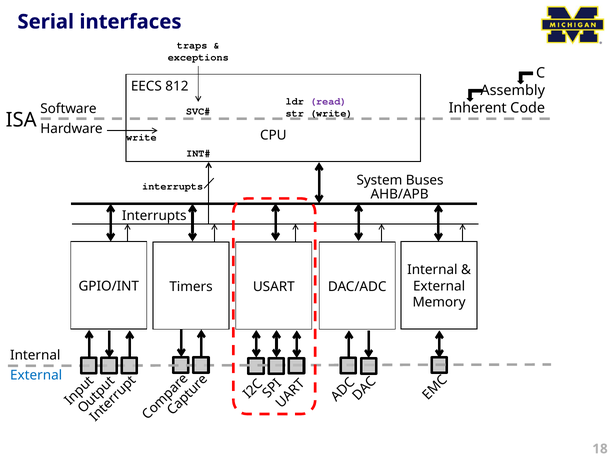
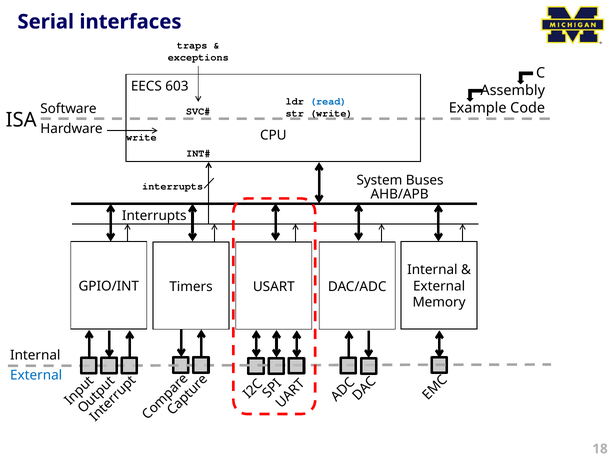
812: 812 -> 603
read colour: purple -> blue
Inherent: Inherent -> Example
